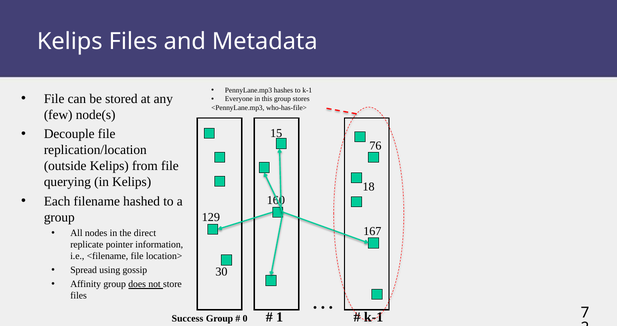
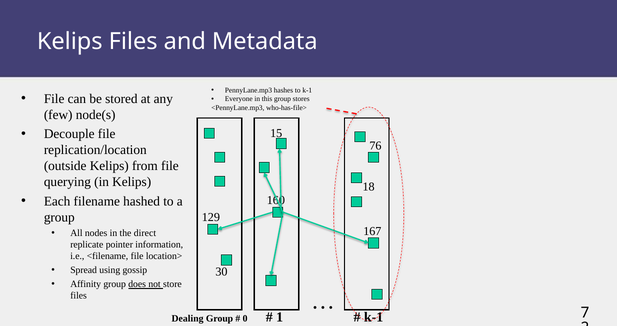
Success: Success -> Dealing
